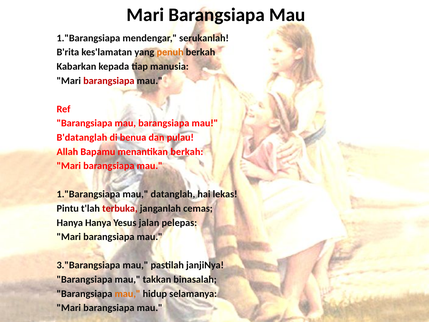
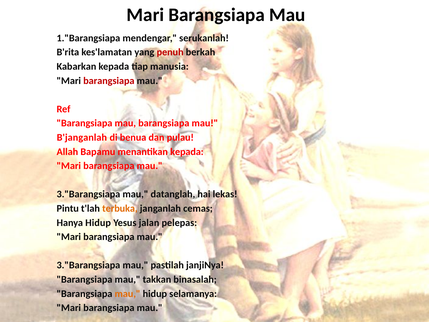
penuh colour: orange -> red
B'datanglah: B'datanglah -> B'janganlah
menantikan berkah: berkah -> kepada
1."Barangsiapa at (88, 194): 1."Barangsiapa -> 3."Barangsiapa
terbuka colour: red -> orange
Hanya Hanya: Hanya -> Hidup
